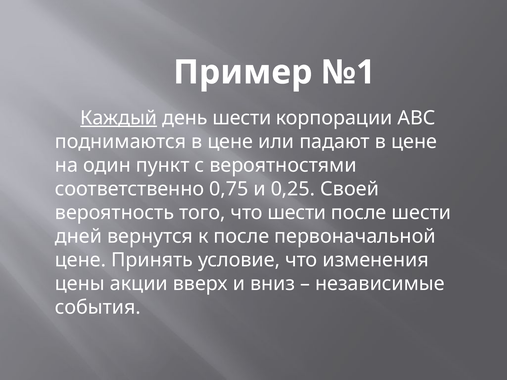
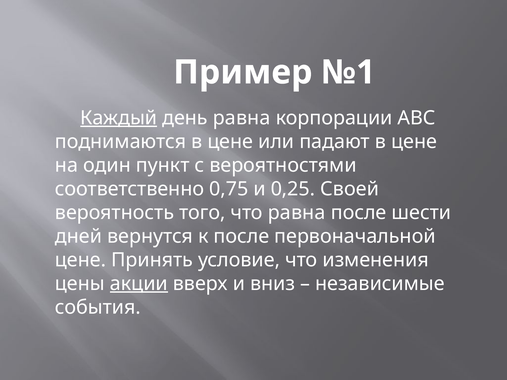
день шести: шести -> равна
что шести: шести -> равна
акции underline: none -> present
